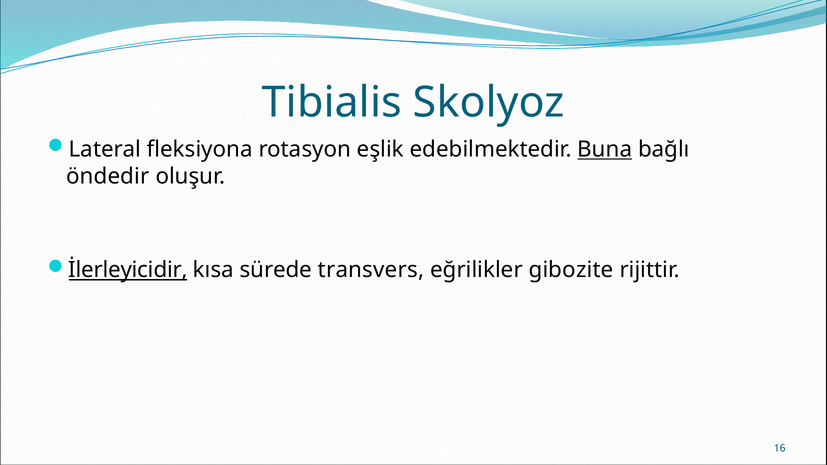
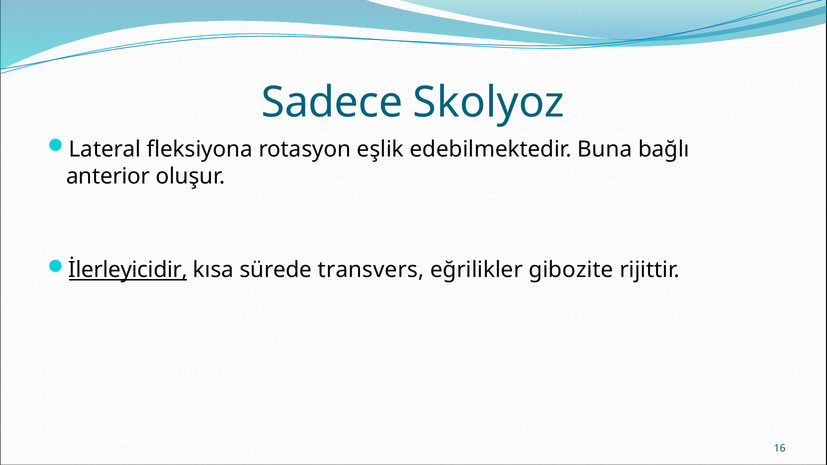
Tibialis: Tibialis -> Sadece
Buna underline: present -> none
öndedir: öndedir -> anterior
